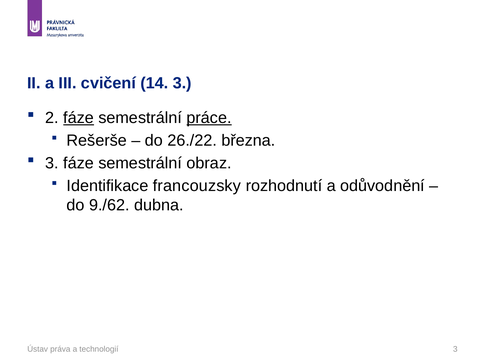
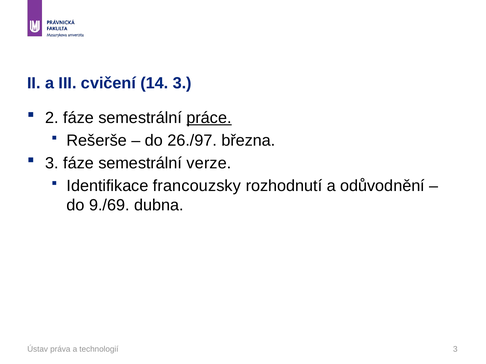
fáze at (79, 118) underline: present -> none
26./22: 26./22 -> 26./97
obraz: obraz -> verze
9./62: 9./62 -> 9./69
